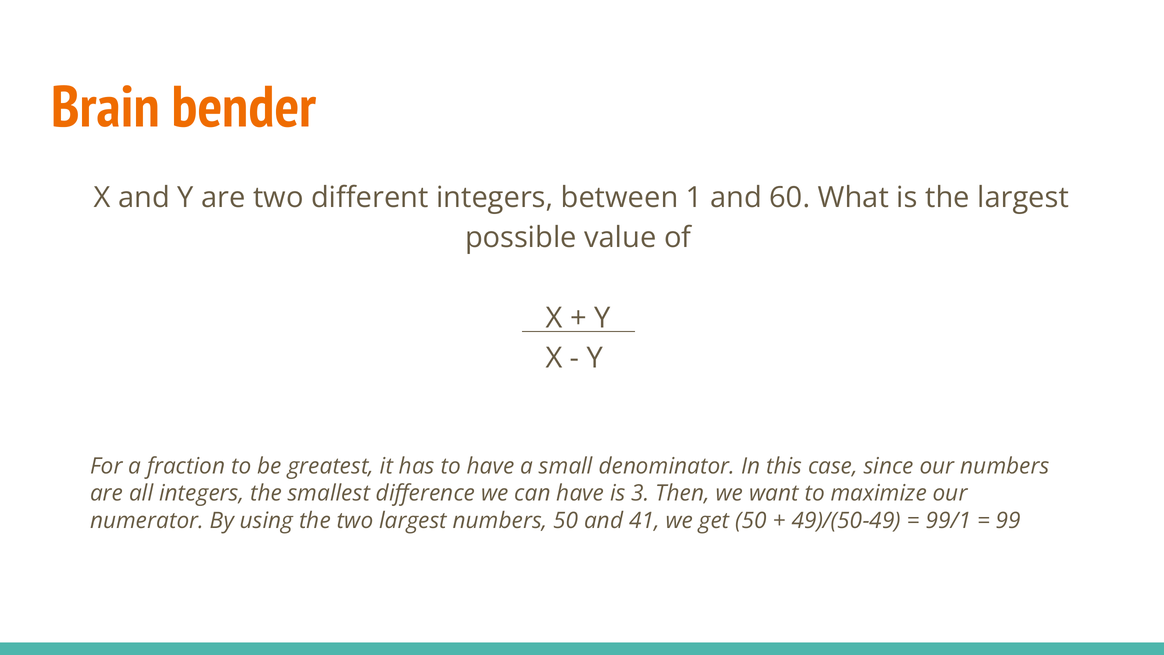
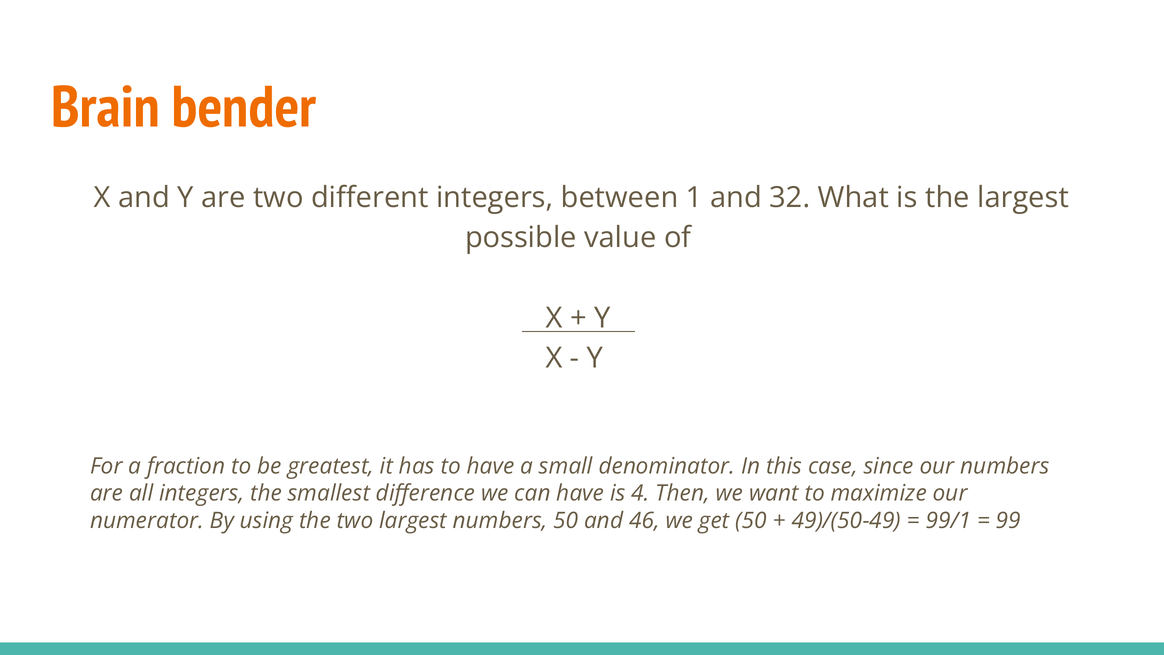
60: 60 -> 32
3: 3 -> 4
41: 41 -> 46
